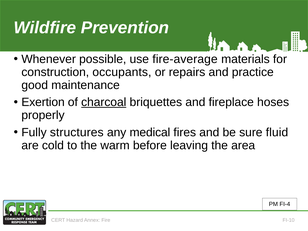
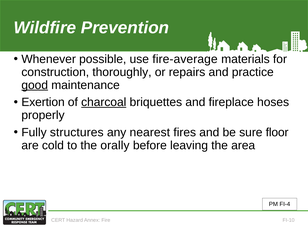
occupants: occupants -> thoroughly
good underline: none -> present
medical: medical -> nearest
fluid: fluid -> floor
warm: warm -> orally
